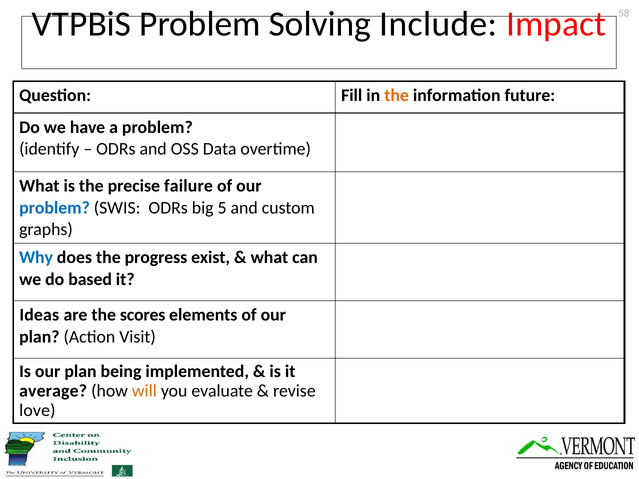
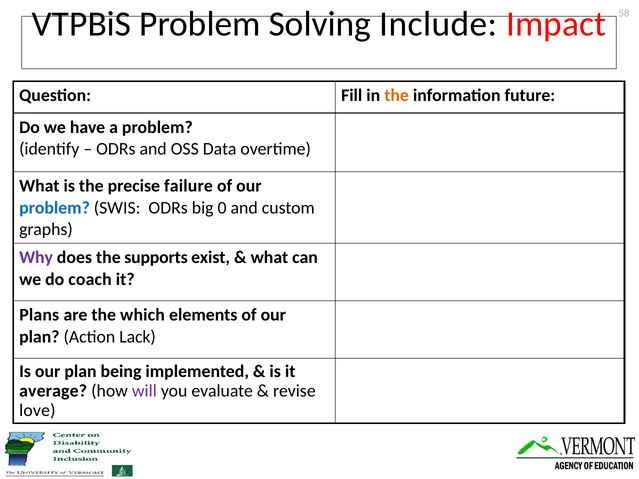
5: 5 -> 0
Why colour: blue -> purple
progress: progress -> supports
based: based -> coach
Ideas: Ideas -> Plans
scores: scores -> which
Visit: Visit -> Lack
will colour: orange -> purple
